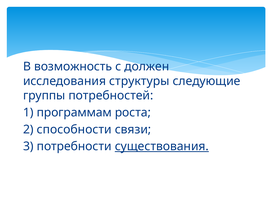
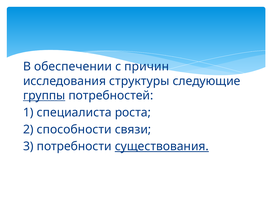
возможность: возможность -> обеспечении
должен: должен -> причин
группы underline: none -> present
программам: программам -> специалиста
